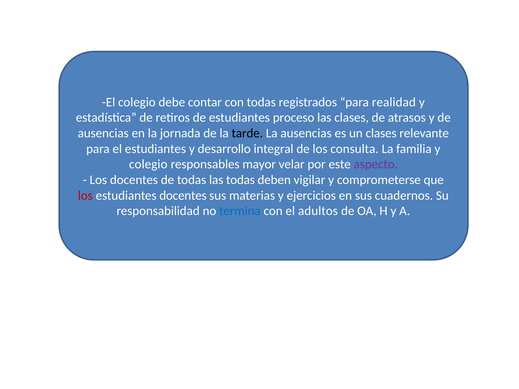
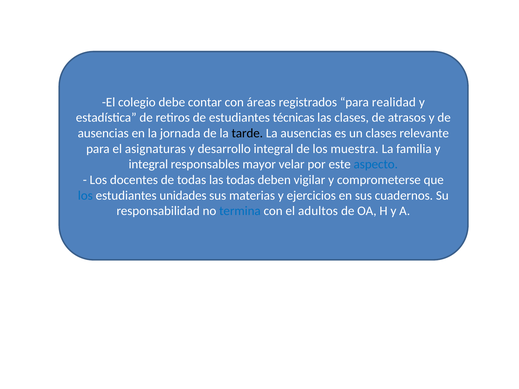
con todas: todas -> áreas
proceso: proceso -> técnicas
el estudiantes: estudiantes -> asignaturas
consulta: consulta -> muestra
colegio at (148, 164): colegio -> integral
aspecto colour: purple -> blue
los at (85, 196) colour: red -> blue
estudiantes docentes: docentes -> unidades
